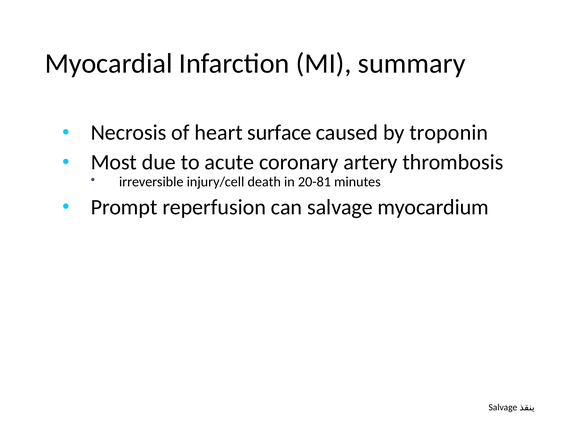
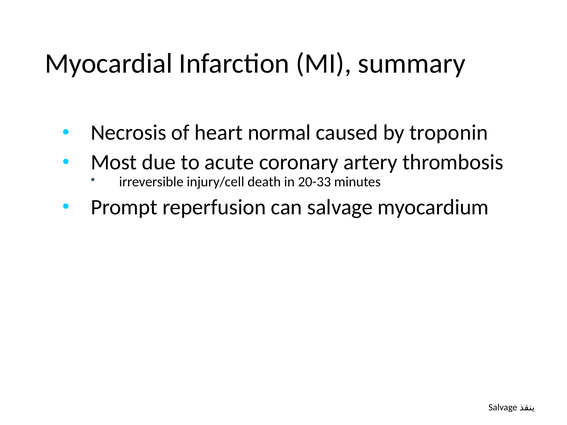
surface: surface -> normal
20-81: 20-81 -> 20-33
